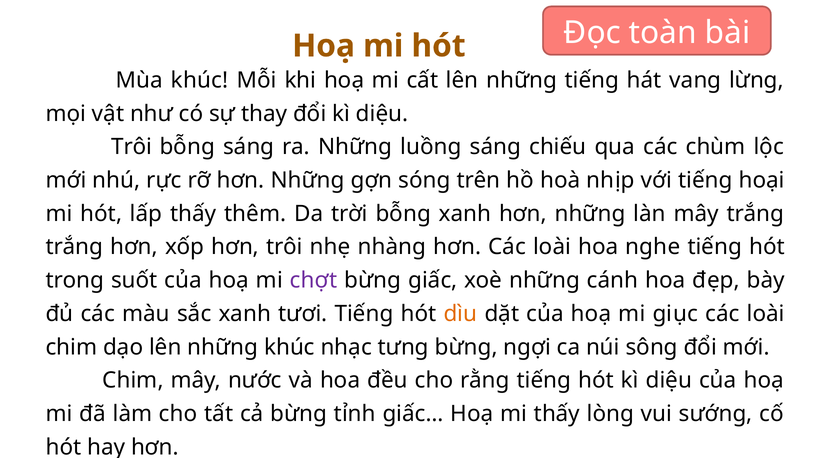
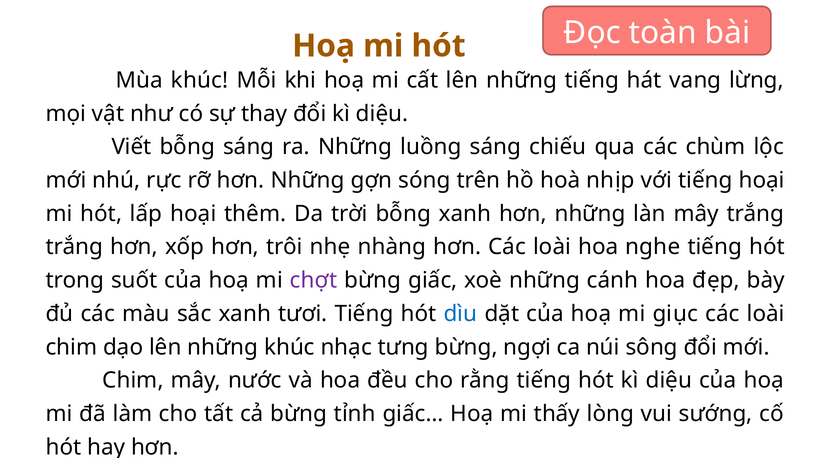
Trôi at (132, 147): Trôi -> Viết
lấp thấy: thấy -> hoại
dìu colour: orange -> blue
